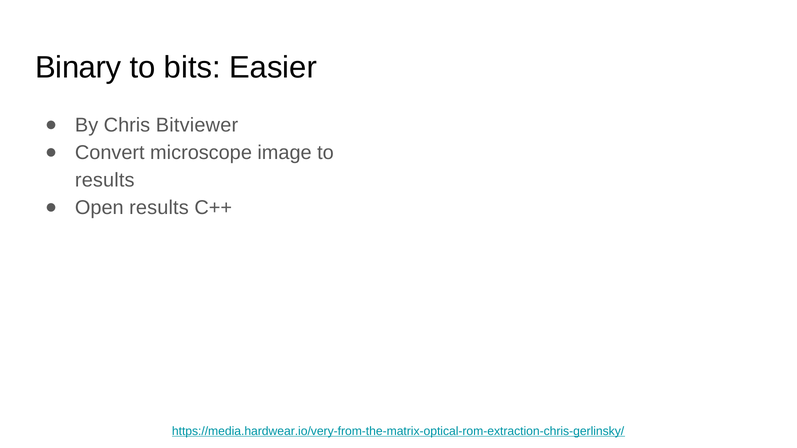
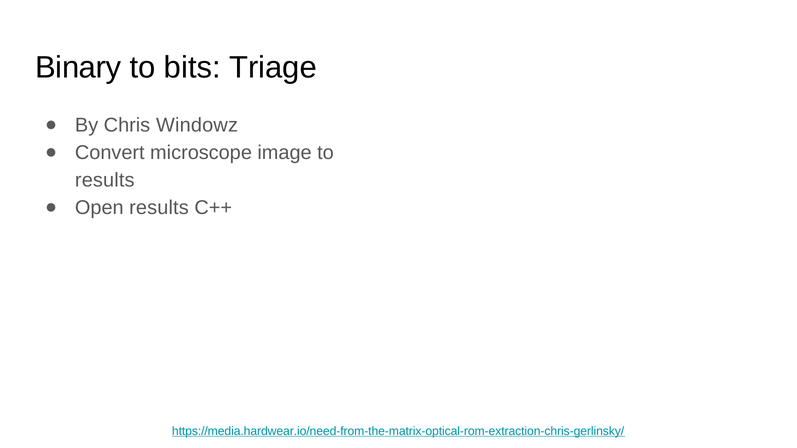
Easier: Easier -> Triage
Bitviewer: Bitviewer -> Windowz
https://media.hardwear.io/very-from-the-matrix-optical-rom-extraction-chris-gerlinsky/: https://media.hardwear.io/very-from-the-matrix-optical-rom-extraction-chris-gerlinsky/ -> https://media.hardwear.io/need-from-the-matrix-optical-rom-extraction-chris-gerlinsky/
